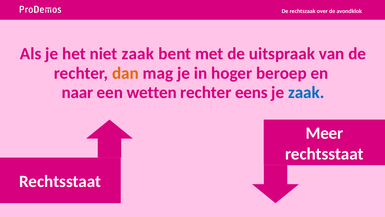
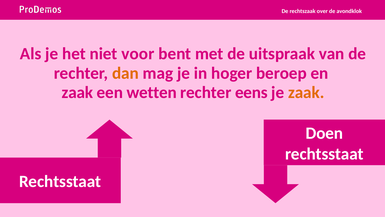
niet zaak: zaak -> voor
naar at (77, 92): naar -> zaak
zaak at (306, 92) colour: blue -> orange
Meer: Meer -> Doen
